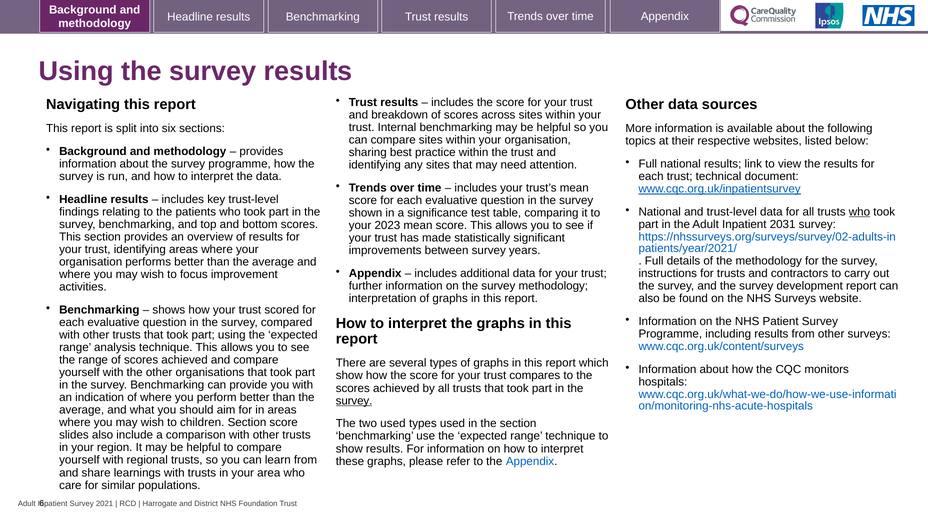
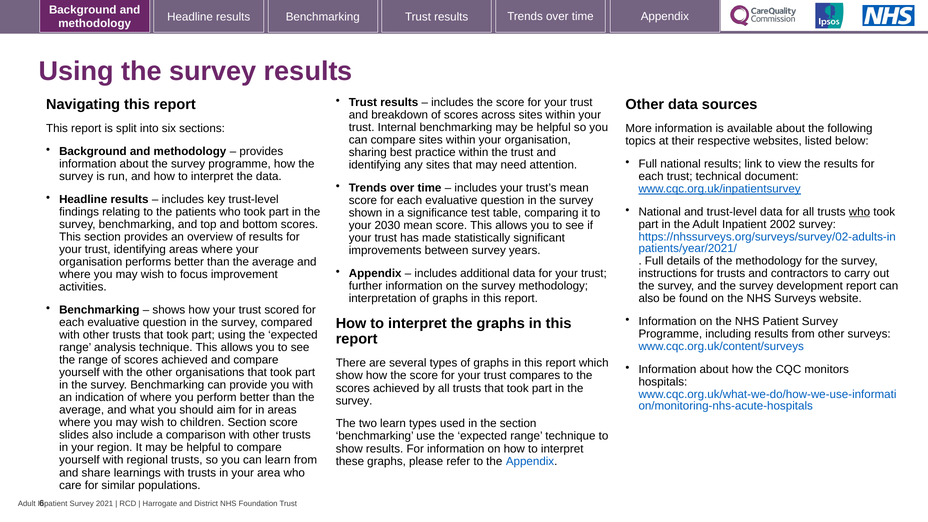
2031: 2031 -> 2002
2023: 2023 -> 2030
survey at (354, 401) underline: present -> none
two used: used -> learn
